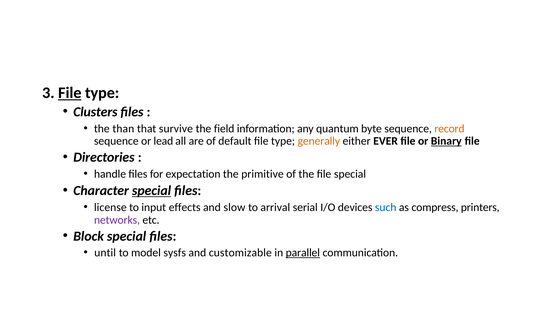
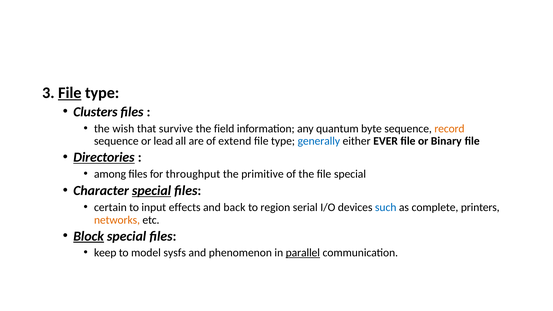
than: than -> wish
default: default -> extend
generally colour: orange -> blue
Binary underline: present -> none
Directories underline: none -> present
handle: handle -> among
expectation: expectation -> throughput
license: license -> certain
slow: slow -> back
arrival: arrival -> region
compress: compress -> complete
networks colour: purple -> orange
Block underline: none -> present
until: until -> keep
customizable: customizable -> phenomenon
